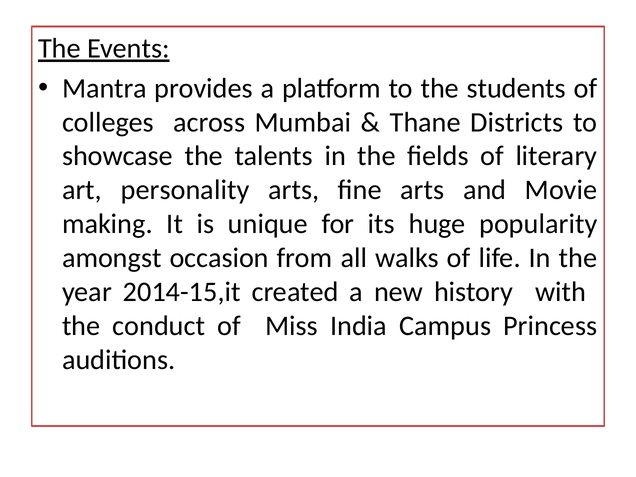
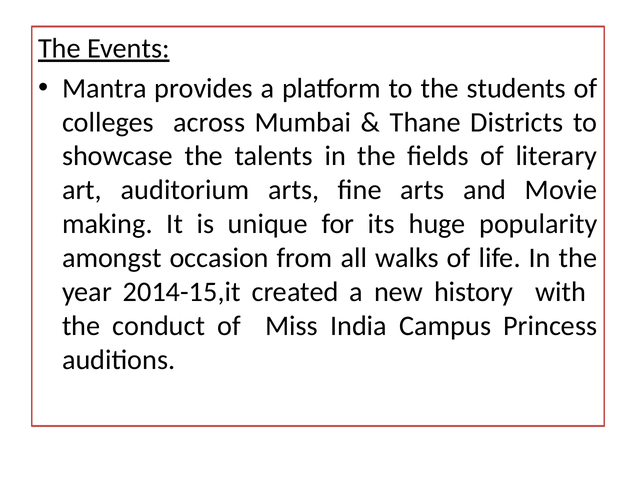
personality: personality -> auditorium
